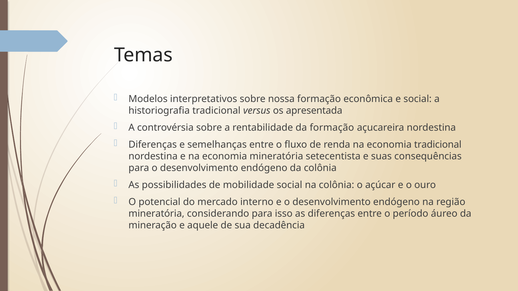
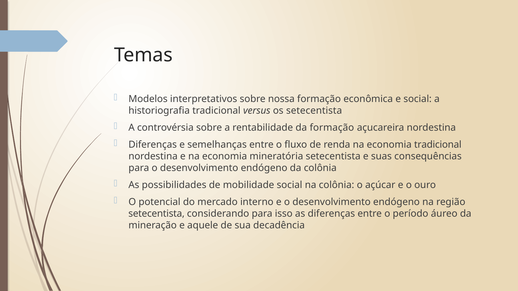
os apresentada: apresentada -> setecentista
mineratória at (156, 214): mineratória -> setecentista
